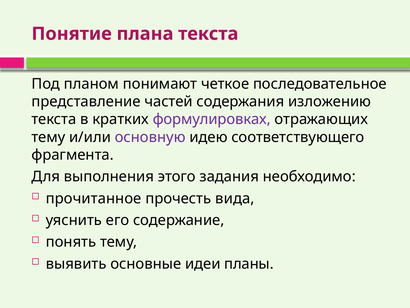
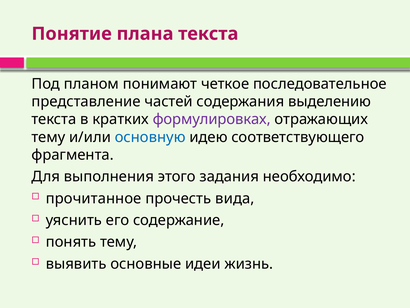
изложению: изложению -> выделению
основную colour: purple -> blue
планы: планы -> жизнь
